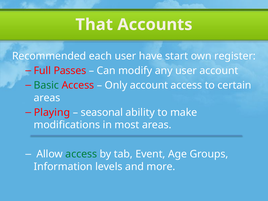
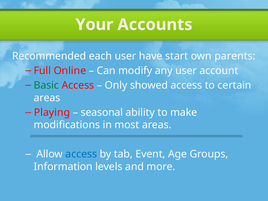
That: That -> Your
register: register -> parents
Passes: Passes -> Online
Only account: account -> showed
access at (81, 154) colour: green -> blue
